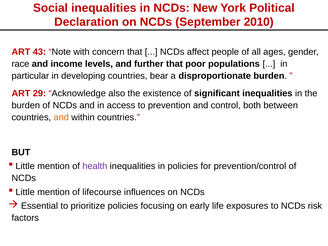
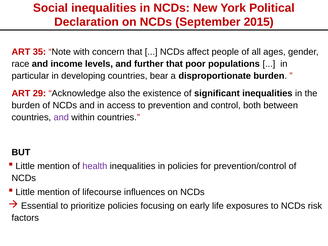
2010: 2010 -> 2015
43: 43 -> 35
and at (61, 117) colour: orange -> purple
